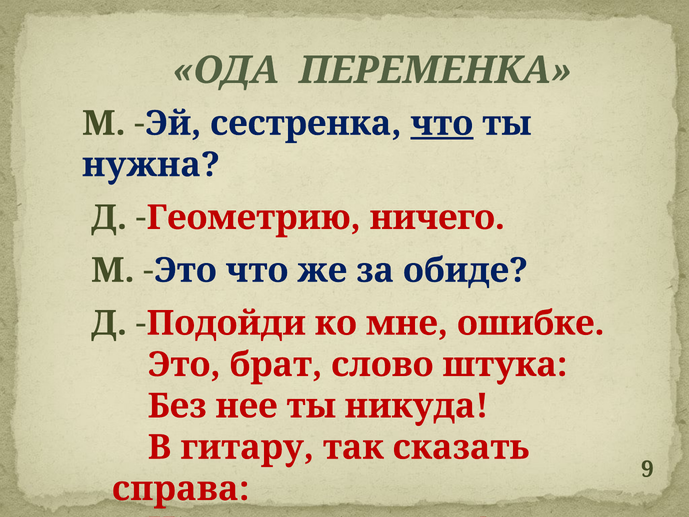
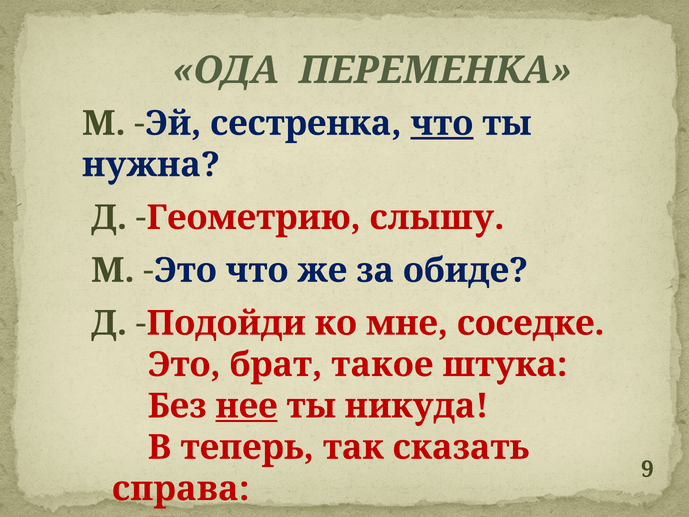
ничего: ничего -> слышу
ошибке: ошибке -> соседке
слово: слово -> такое
нее underline: none -> present
гитару: гитару -> теперь
